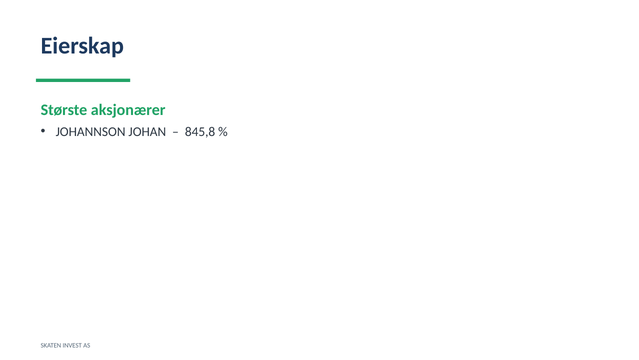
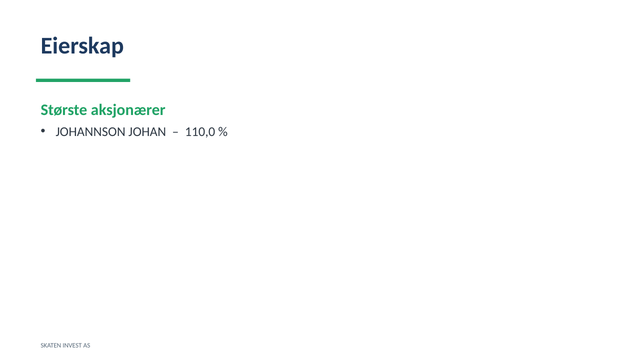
845,8: 845,8 -> 110,0
